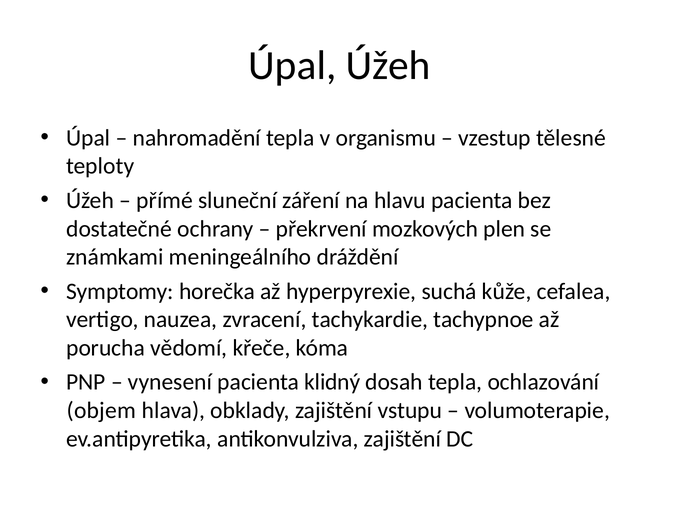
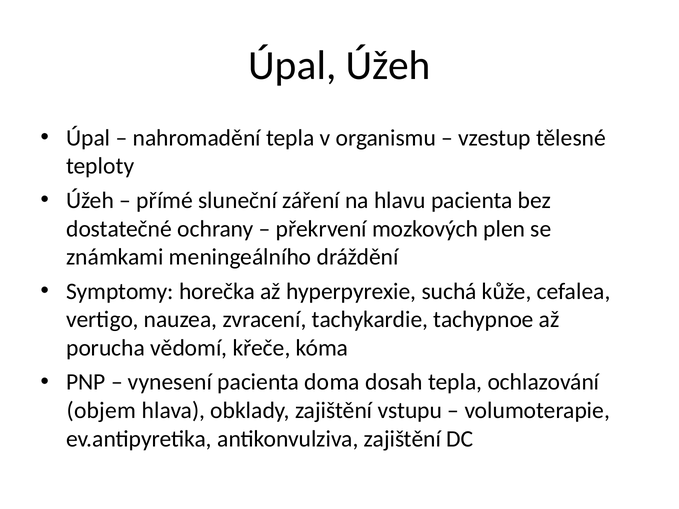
klidný: klidný -> doma
